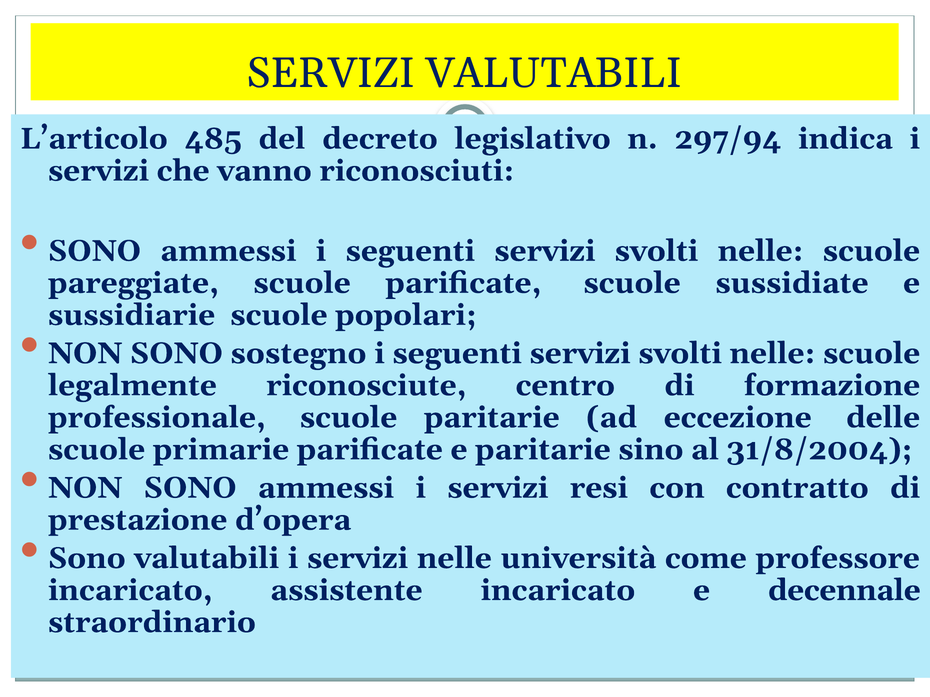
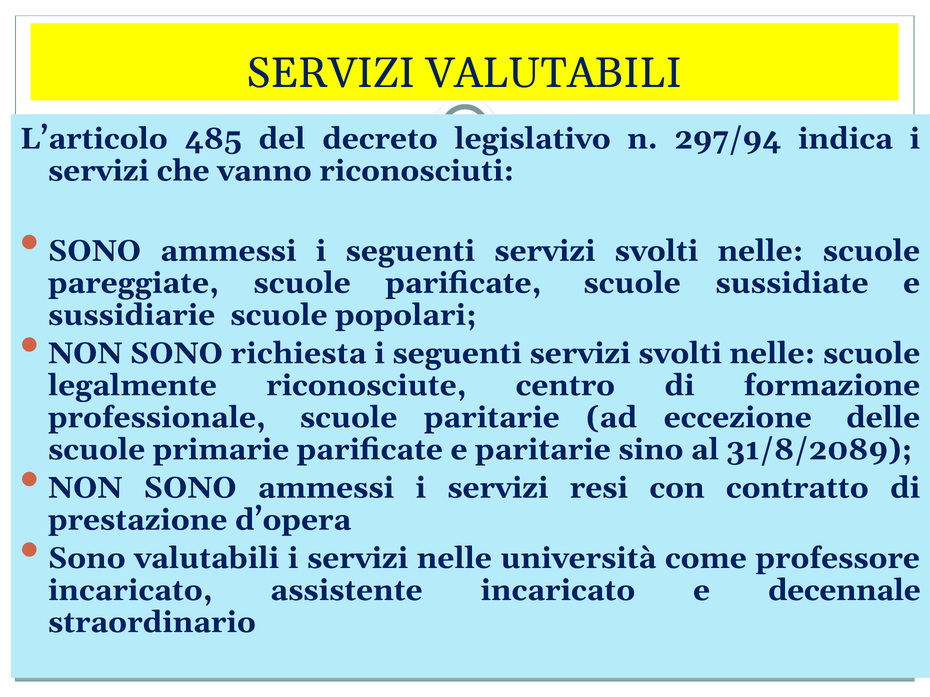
sostegno: sostegno -> richiesta
31/8/2004: 31/8/2004 -> 31/8/2089
